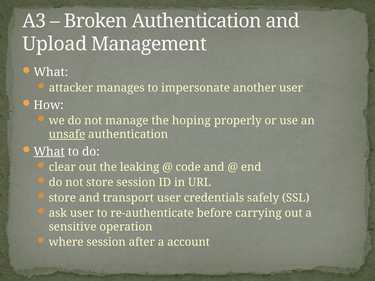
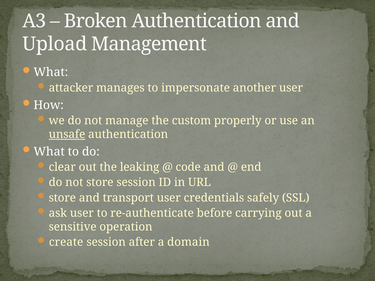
hoping: hoping -> custom
What at (49, 152) underline: present -> none
where: where -> create
account: account -> domain
